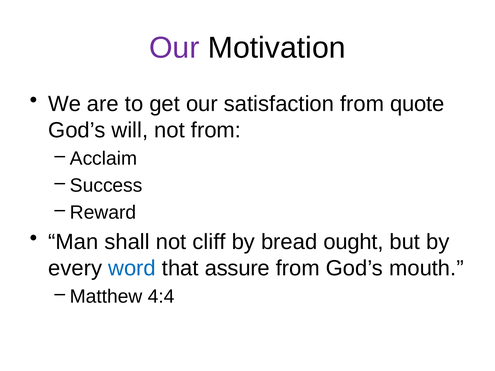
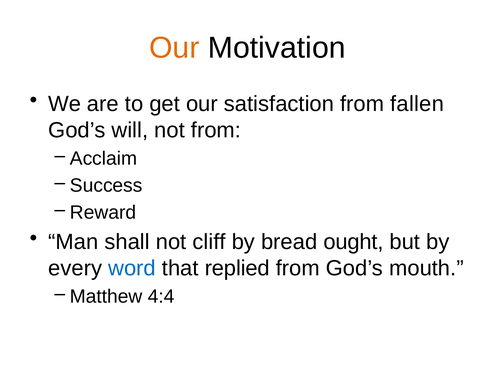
Our at (174, 48) colour: purple -> orange
quote: quote -> fallen
assure: assure -> replied
